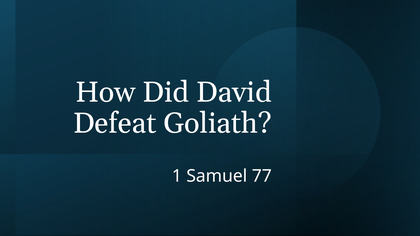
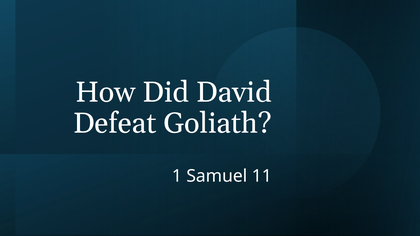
77: 77 -> 11
